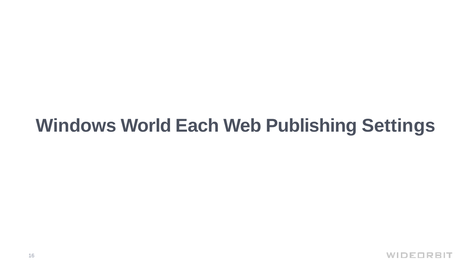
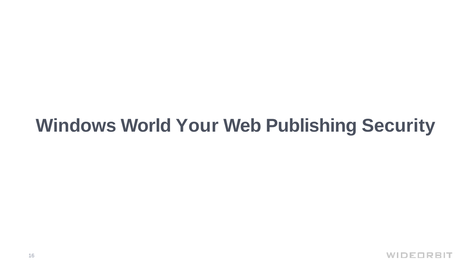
Each: Each -> Your
Settings: Settings -> Security
